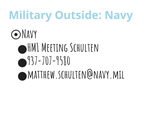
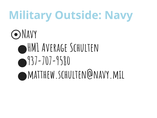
Meeting: Meeting -> Average
